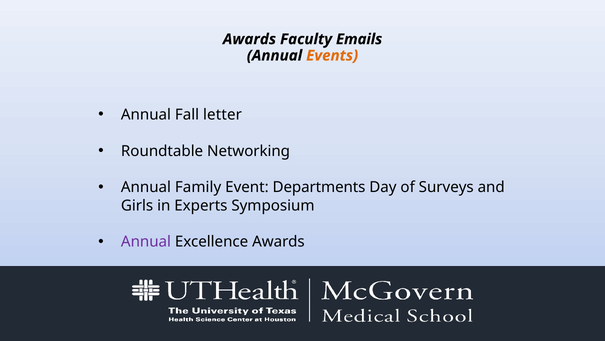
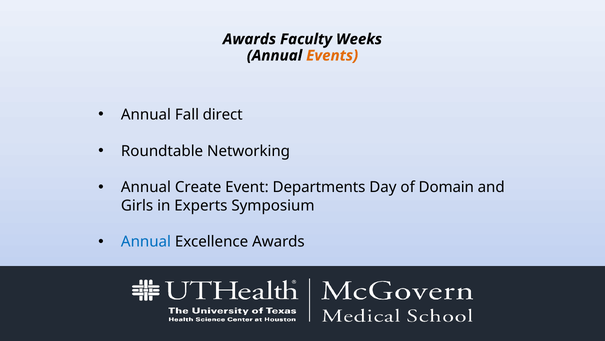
Emails: Emails -> Weeks
letter: letter -> direct
Family: Family -> Create
Surveys: Surveys -> Domain
Annual at (146, 241) colour: purple -> blue
